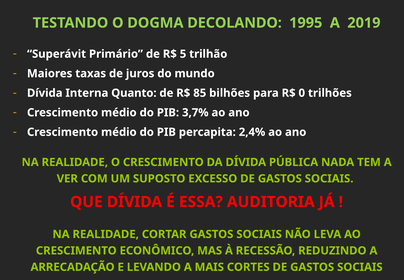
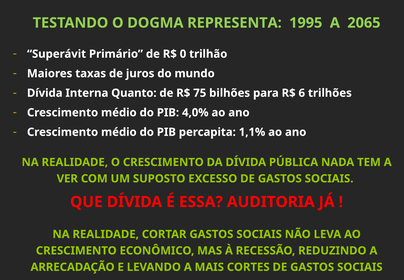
DECOLANDO: DECOLANDO -> REPRESENTA
2019: 2019 -> 2065
5: 5 -> 0
85: 85 -> 75
0: 0 -> 6
3,7%: 3,7% -> 4,0%
2,4%: 2,4% -> 1,1%
